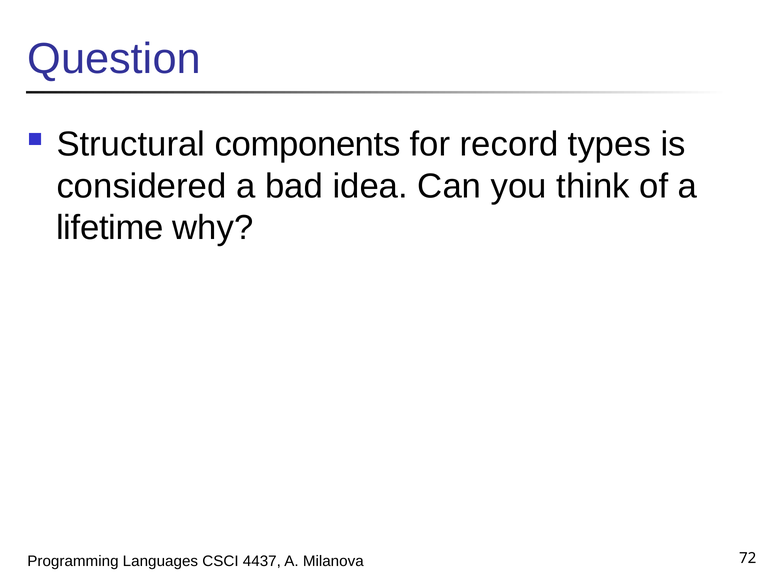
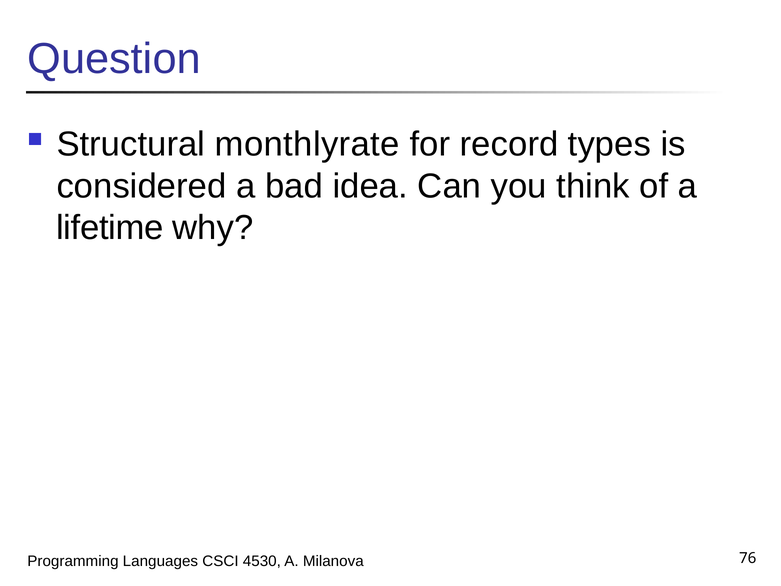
components: components -> monthlyrate
4437: 4437 -> 4530
72: 72 -> 76
